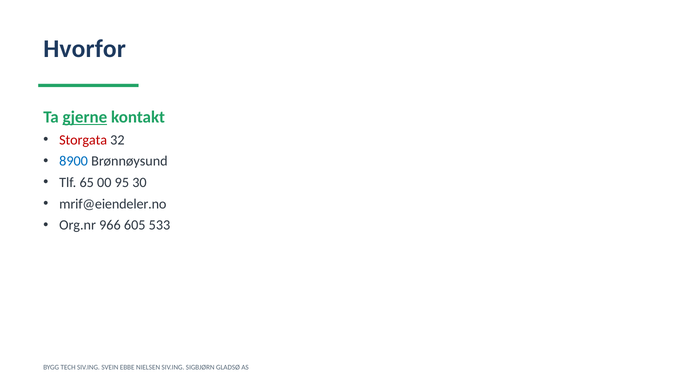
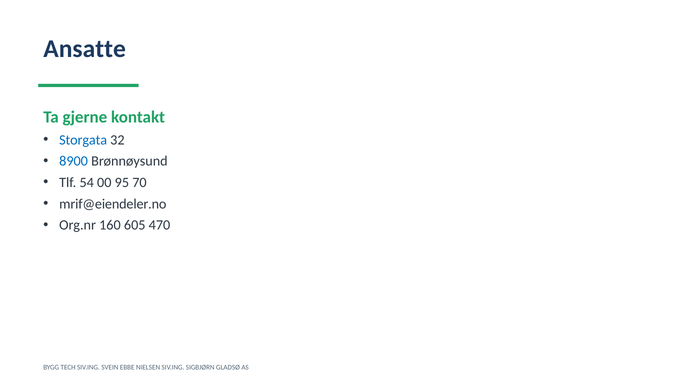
Hvorfor: Hvorfor -> Ansatte
gjerne underline: present -> none
Storgata colour: red -> blue
65: 65 -> 54
30: 30 -> 70
966: 966 -> 160
533: 533 -> 470
